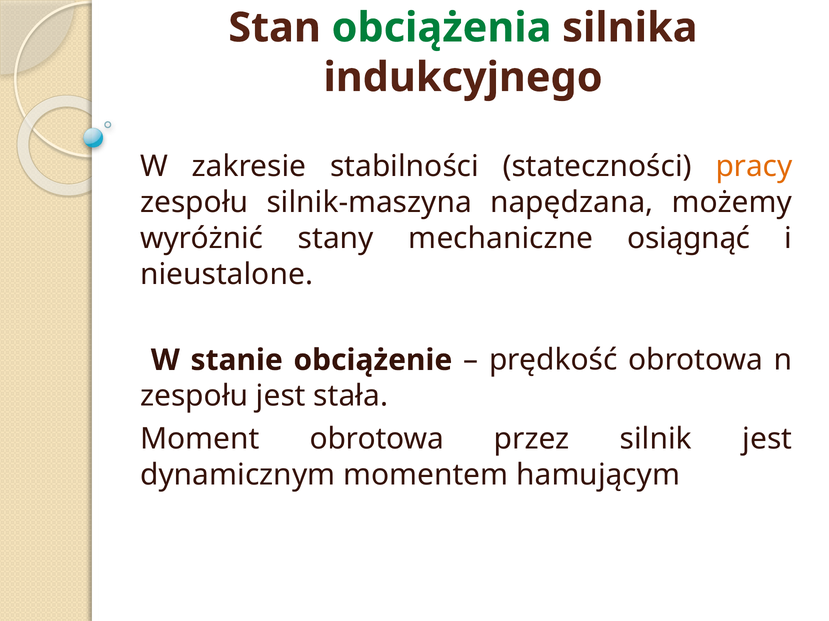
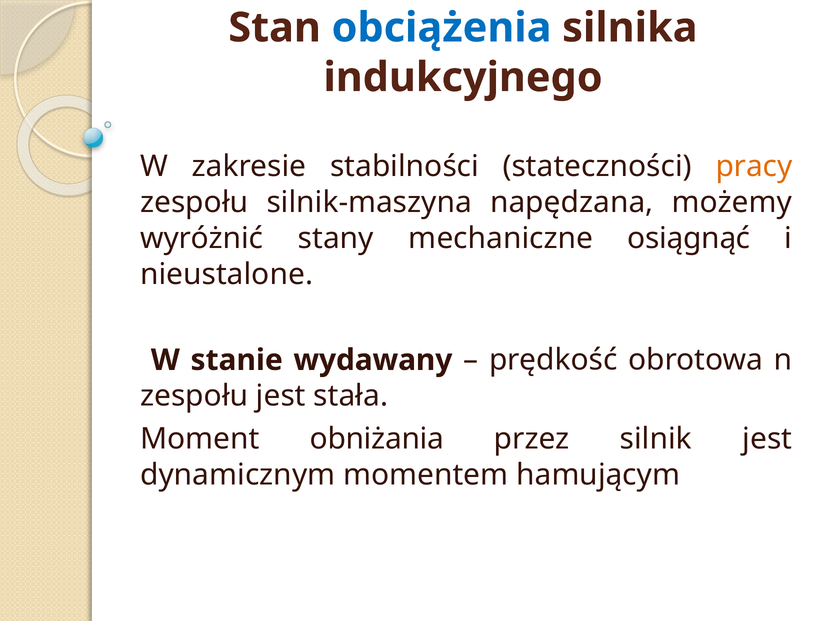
obciążenia colour: green -> blue
obciążenie: obciążenie -> wydawany
Moment obrotowa: obrotowa -> obniżania
